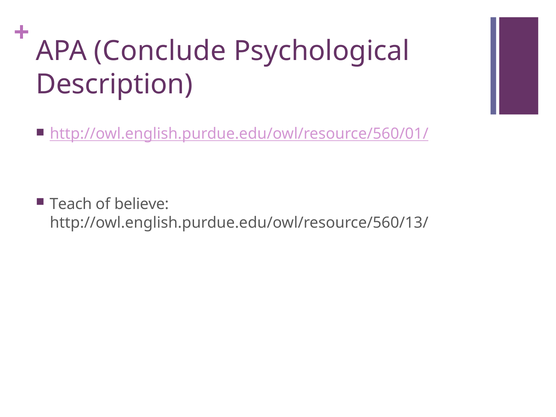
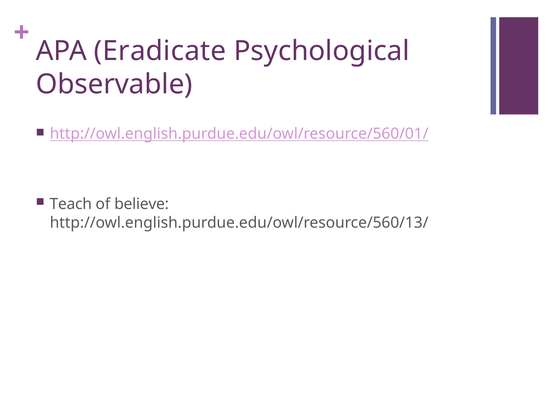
Conclude: Conclude -> Eradicate
Description: Description -> Observable
